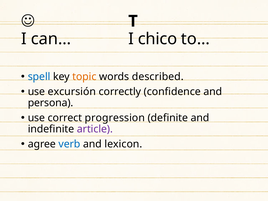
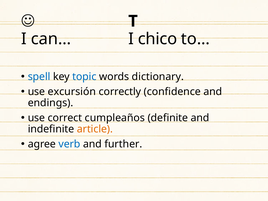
topic colour: orange -> blue
described: described -> dictionary
persona: persona -> endings
progression: progression -> cumpleaños
article colour: purple -> orange
lexicon: lexicon -> further
